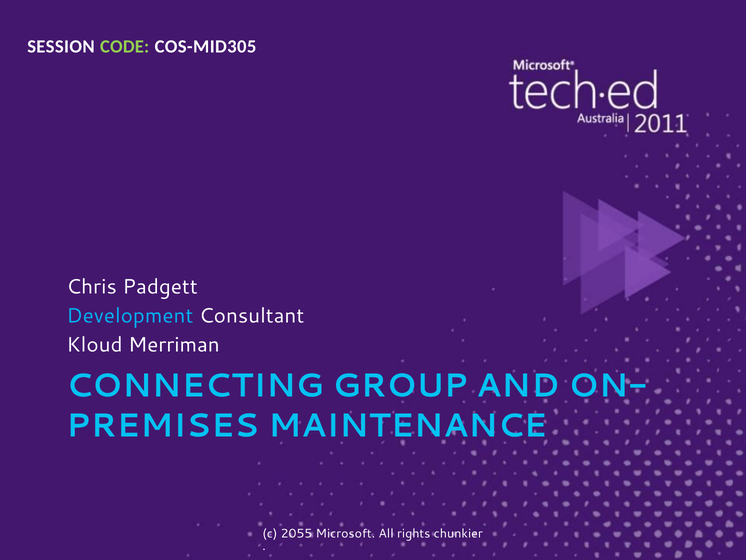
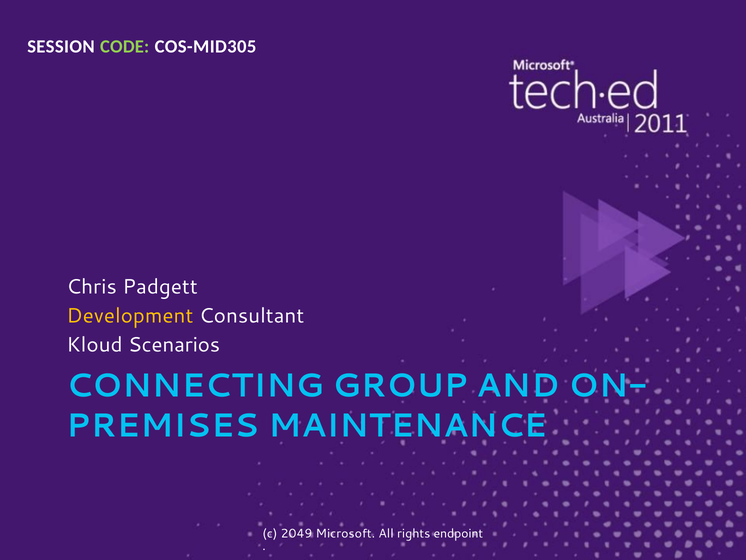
Development colour: light blue -> yellow
Merriman: Merriman -> Scenarios
2055: 2055 -> 2049
chunkier: chunkier -> endpoint
